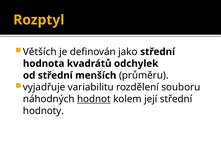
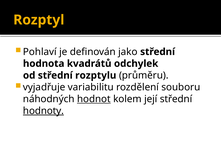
Větších: Větších -> Pohlaví
menších: menších -> rozptylu
hodnoty underline: none -> present
